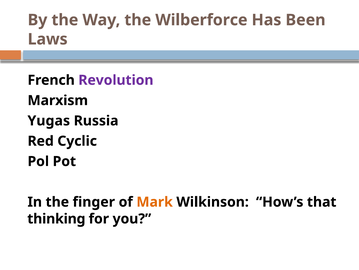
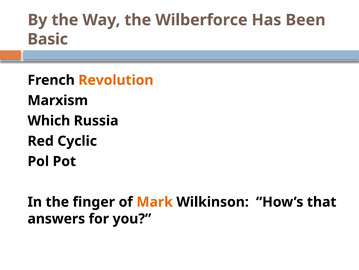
Laws: Laws -> Basic
Revolution colour: purple -> orange
Yugas: Yugas -> Which
thinking: thinking -> answers
